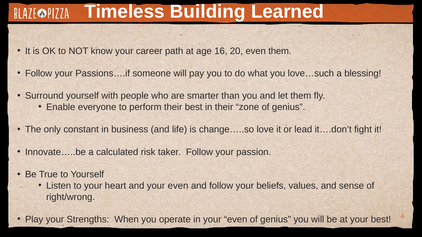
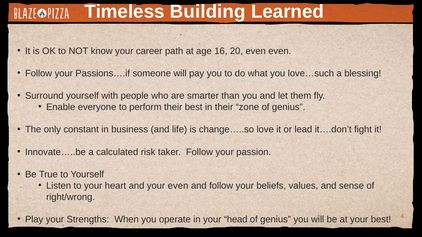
even them: them -> even
in your even: even -> head
